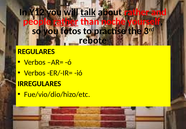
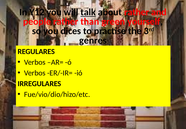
rather at (66, 22) underline: present -> none
noche: noche -> green
fotos: fotos -> dices
rebote: rebote -> genres
